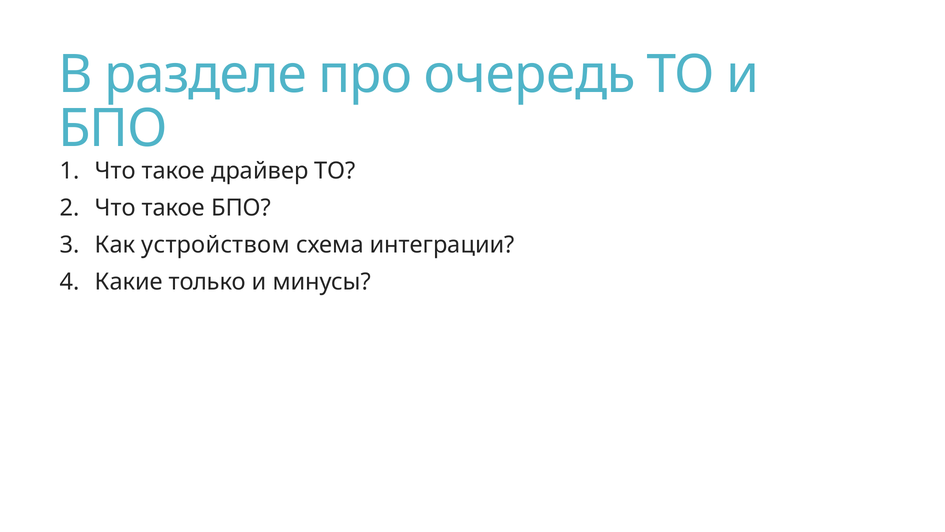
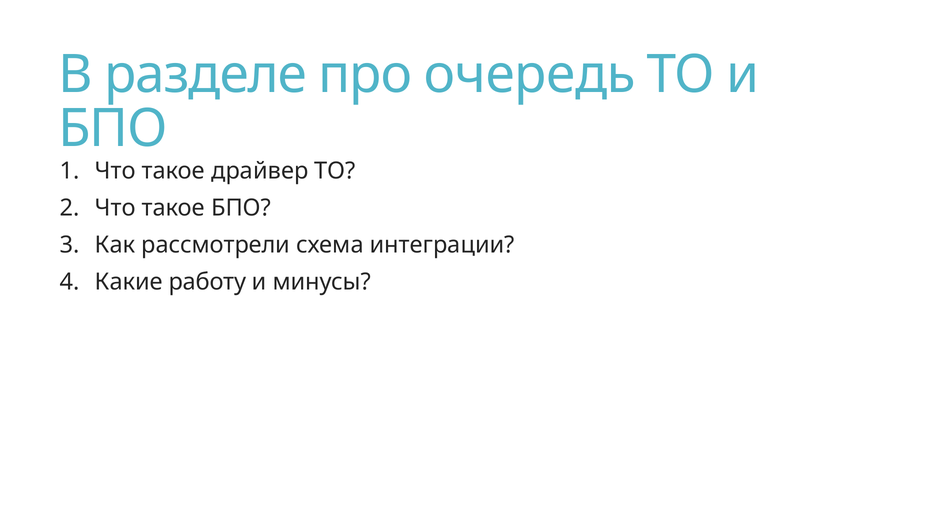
устройством: устройством -> рассмотрели
только: только -> работу
